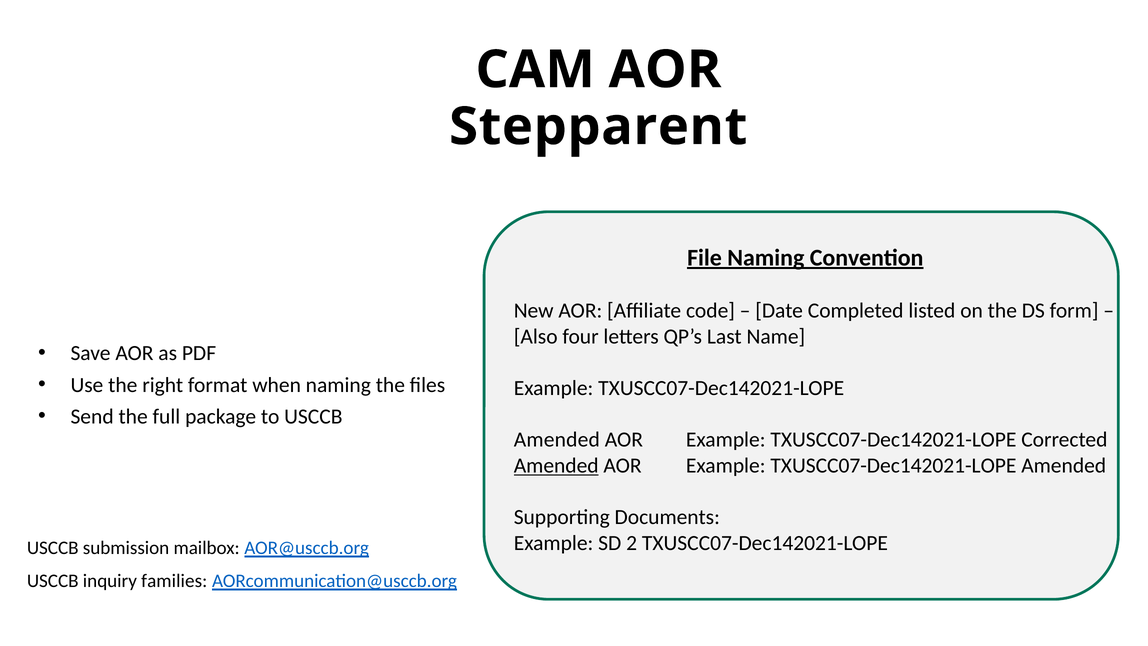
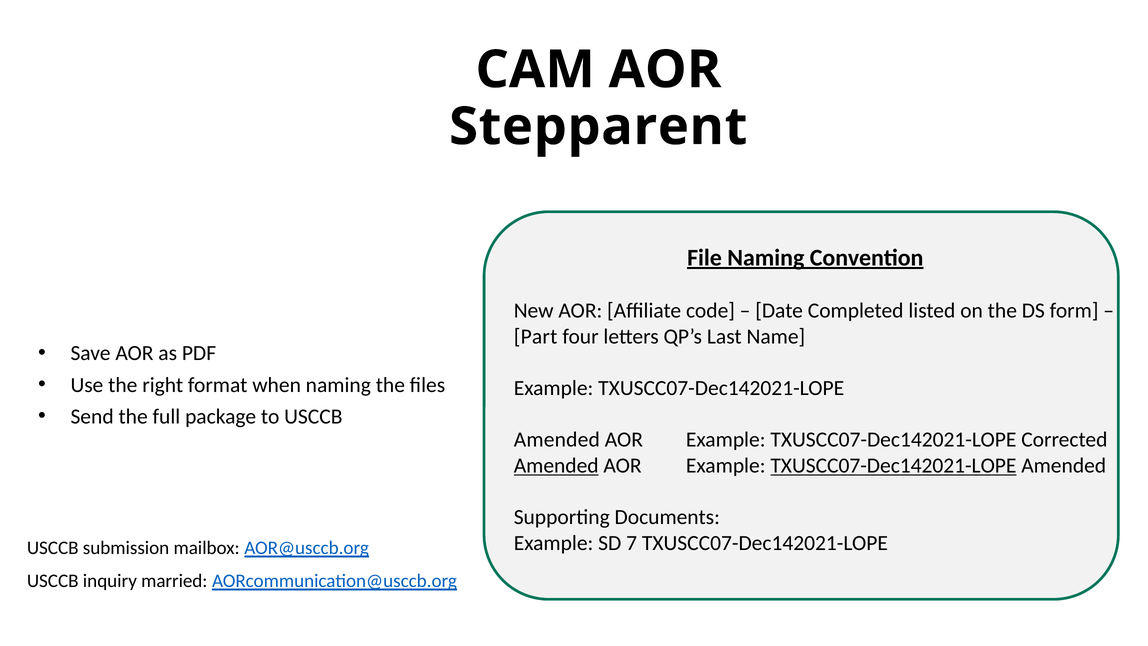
Also: Also -> Part
TXUSCC07-Dec142021-LOPE at (893, 465) underline: none -> present
2: 2 -> 7
families: families -> married
